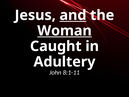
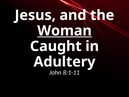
and underline: present -> none
